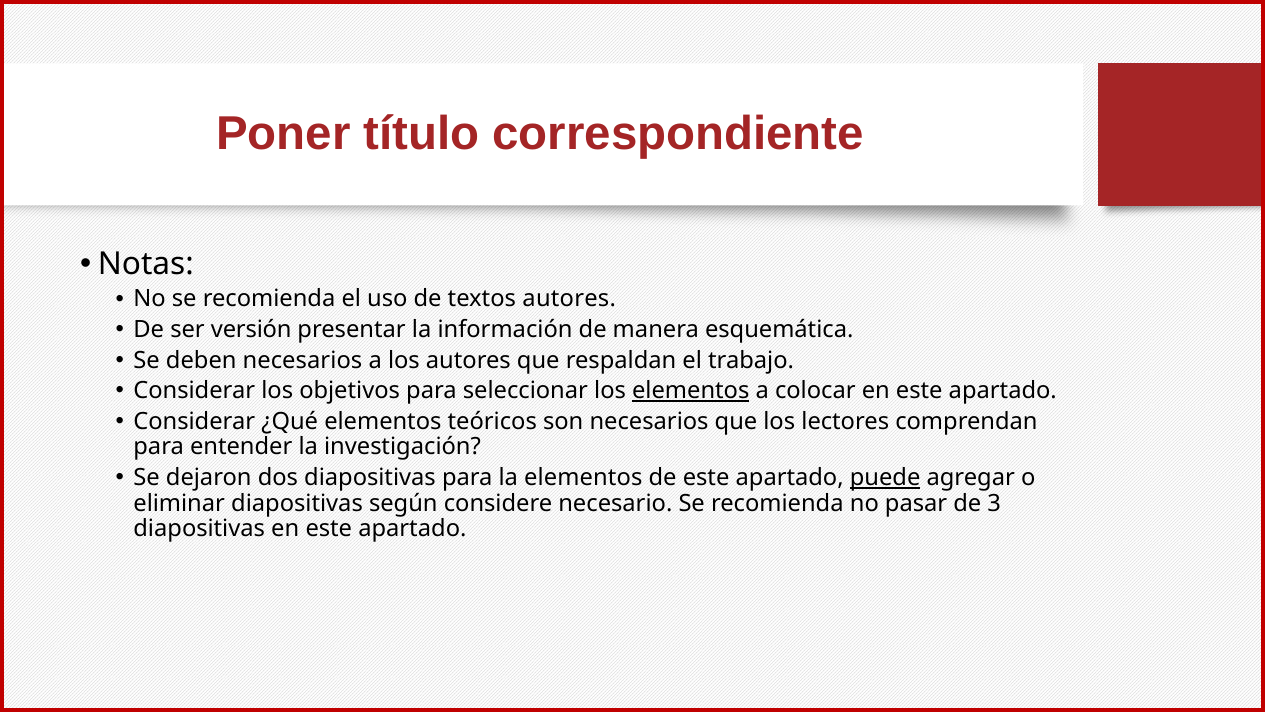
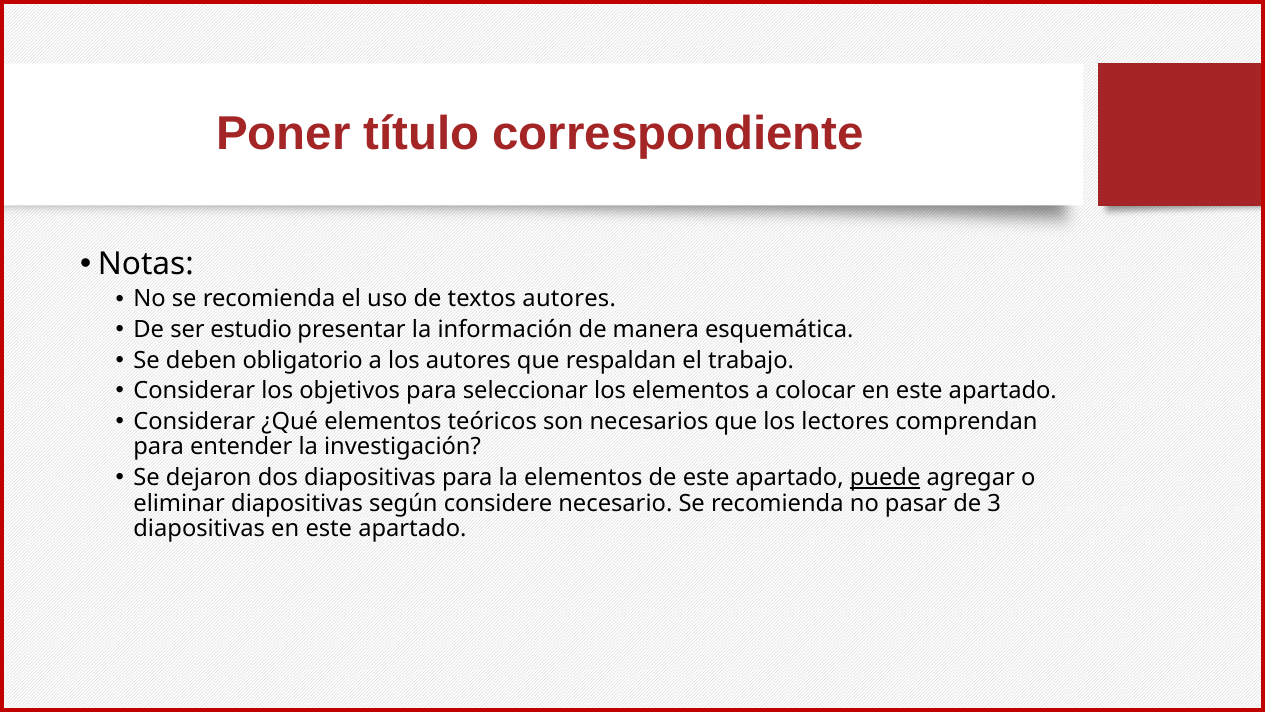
versión: versión -> estudio
deben necesarios: necesarios -> obligatorio
elementos at (691, 391) underline: present -> none
